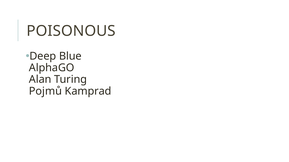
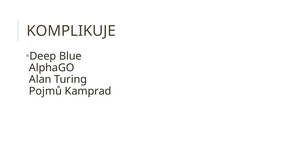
POISONOUS: POISONOUS -> KOMPLIKUJE
